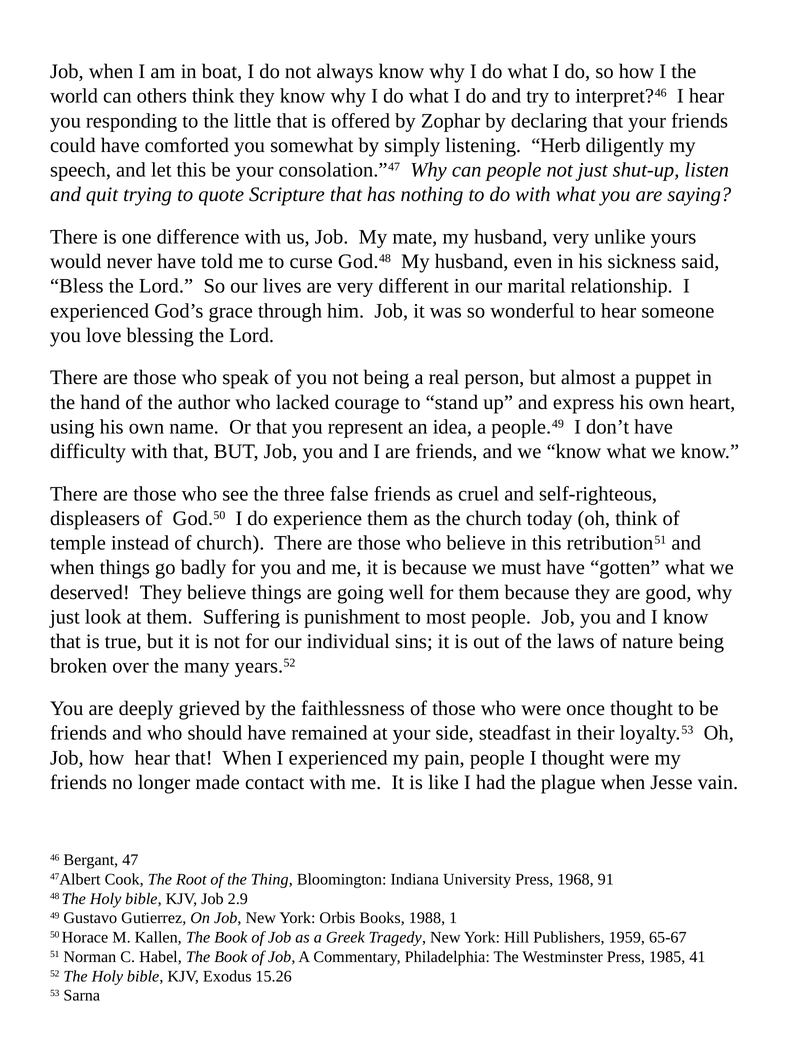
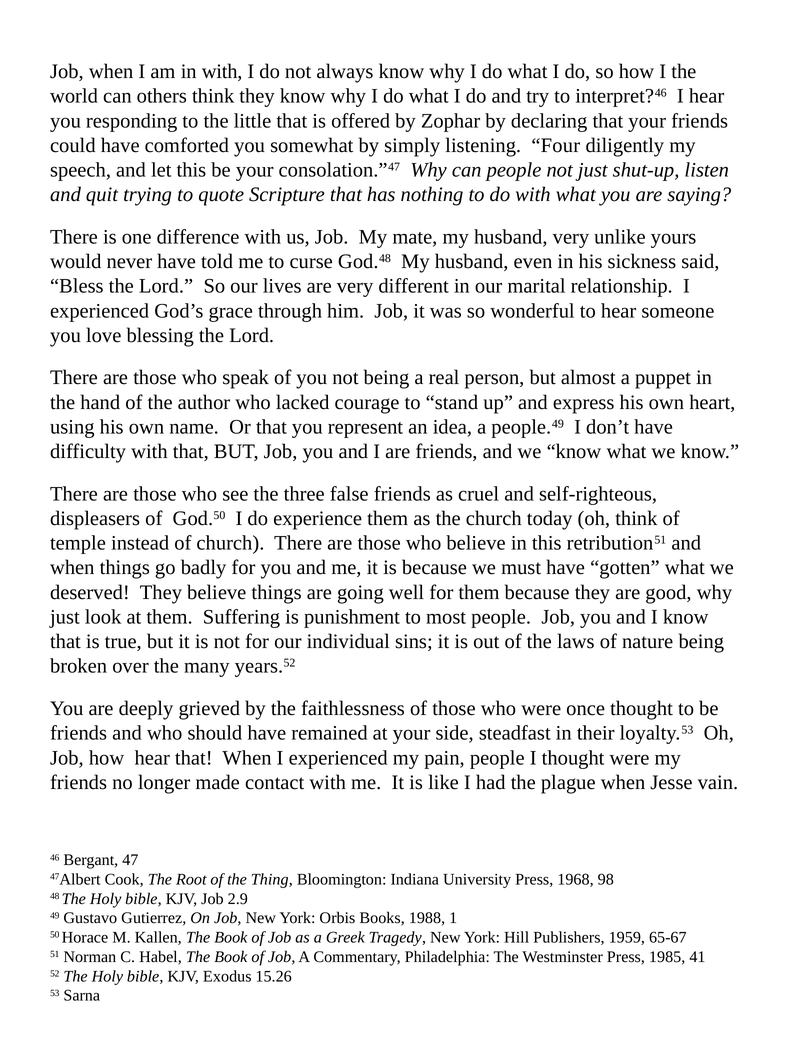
in boat: boat -> with
Herb: Herb -> Four
91: 91 -> 98
